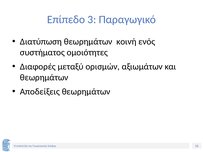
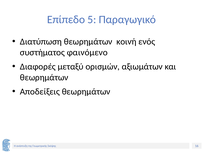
3: 3 -> 5
ομοιότητες: ομοιότητες -> φαινόμενο
